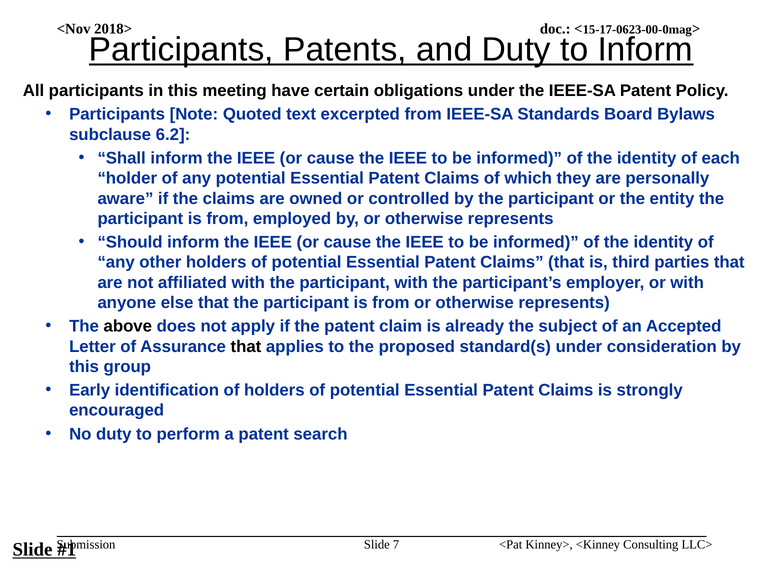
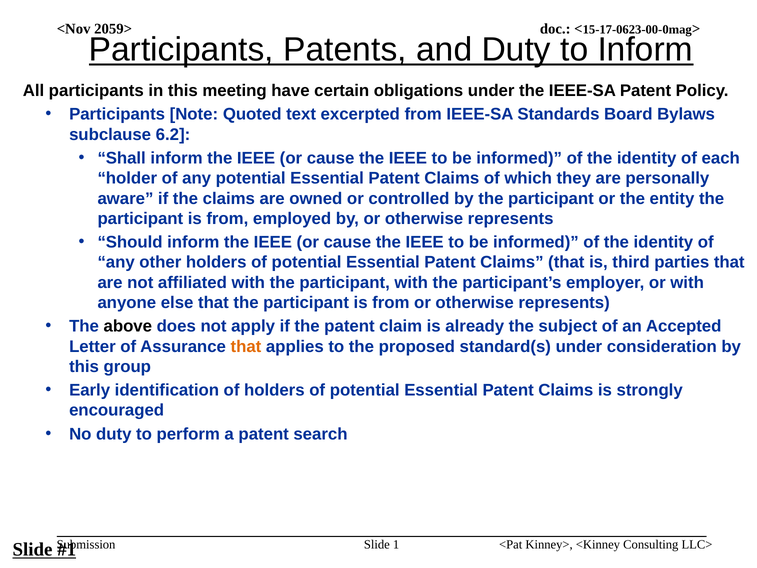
2018>: 2018> -> 2059>
that at (246, 346) colour: black -> orange
7: 7 -> 1
